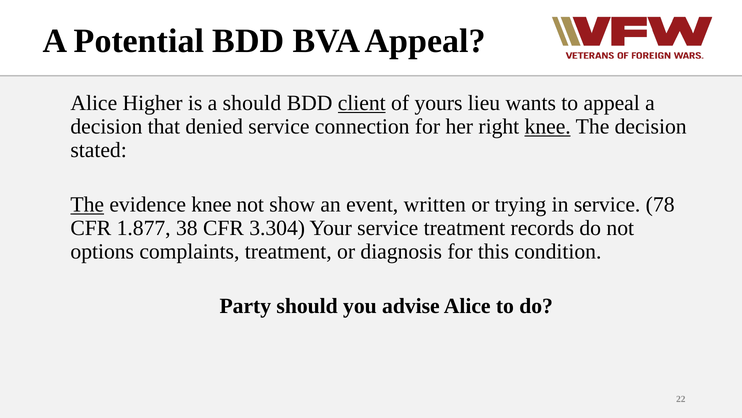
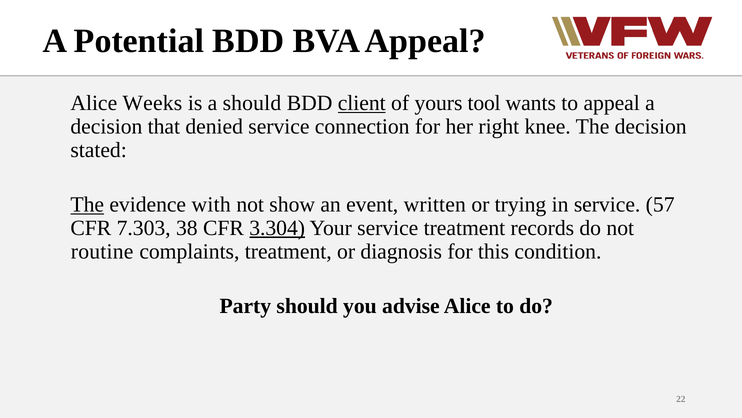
Higher: Higher -> Weeks
lieu: lieu -> tool
knee at (548, 126) underline: present -> none
evidence knee: knee -> with
78: 78 -> 57
1.877: 1.877 -> 7.303
3.304 underline: none -> present
options: options -> routine
